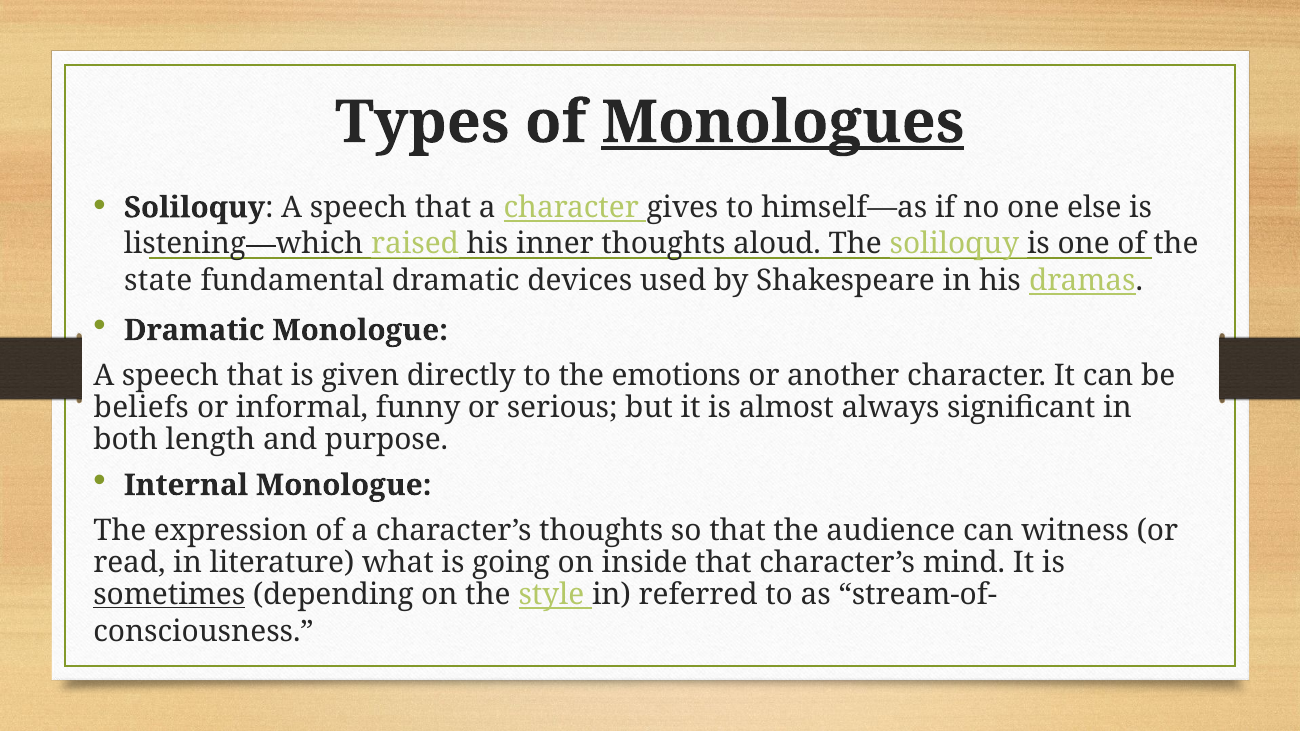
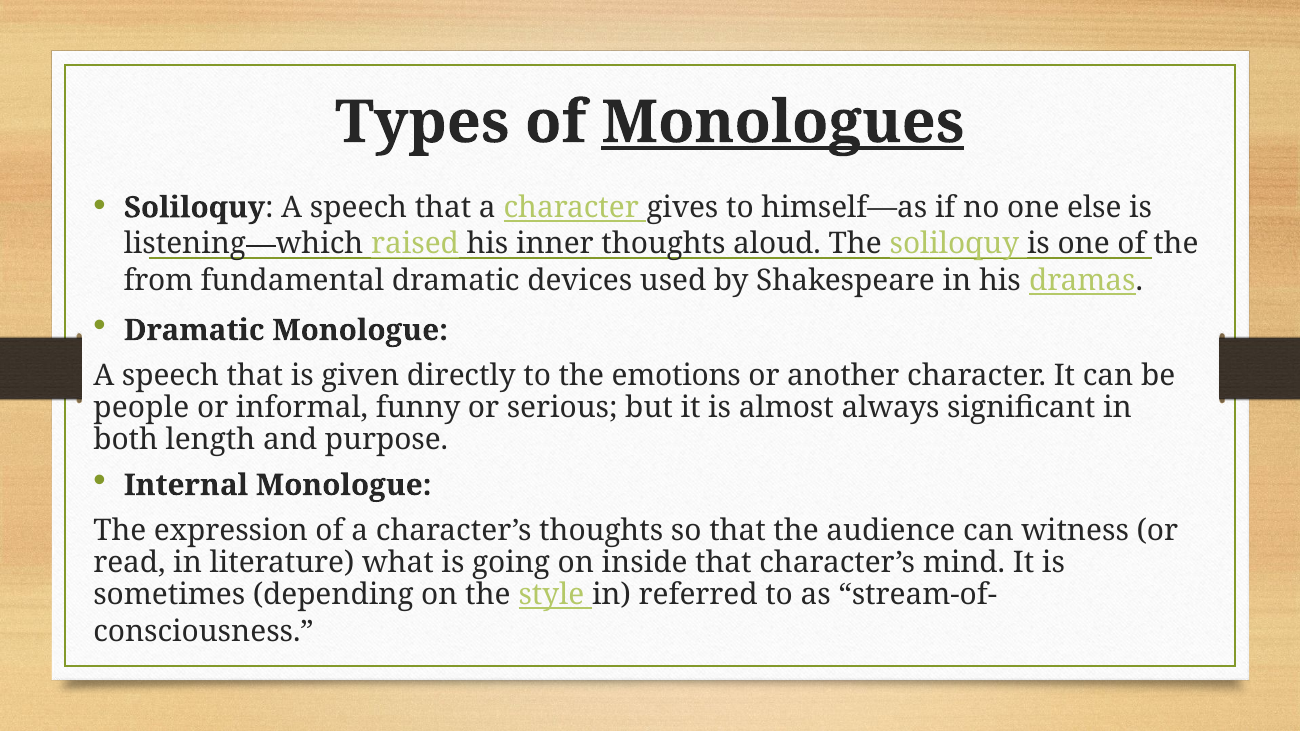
state: state -> from
beliefs: beliefs -> people
sometimes underline: present -> none
